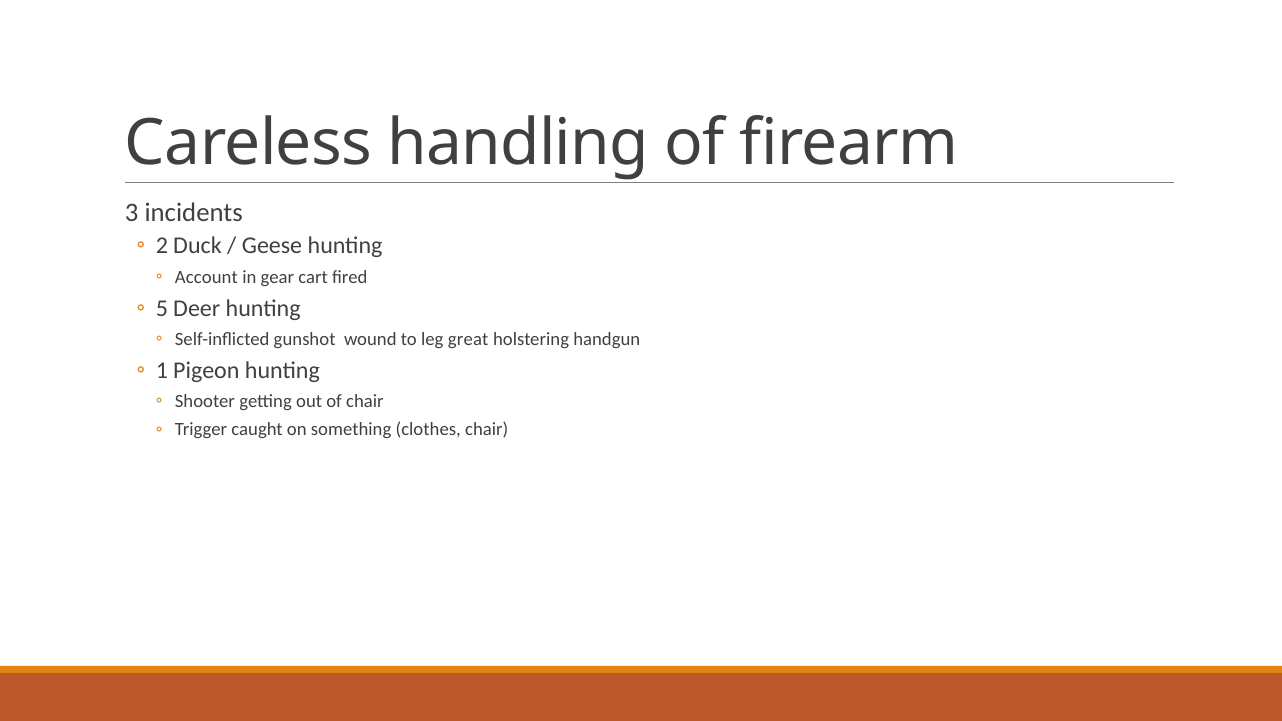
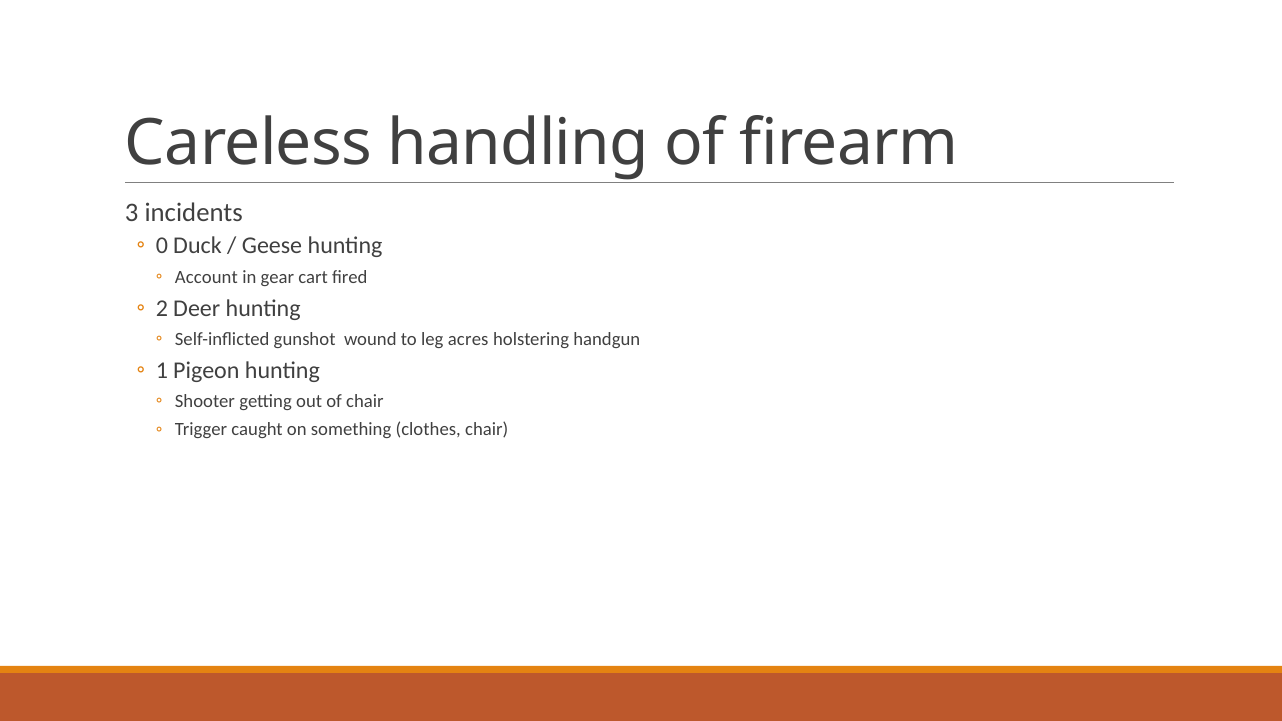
2: 2 -> 0
5: 5 -> 2
great: great -> acres
